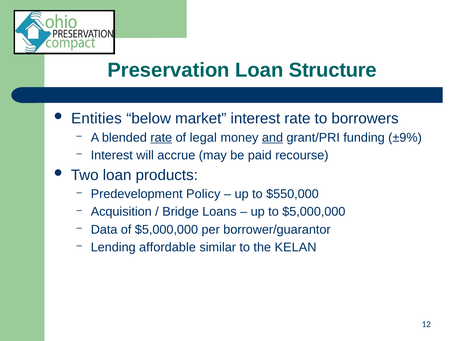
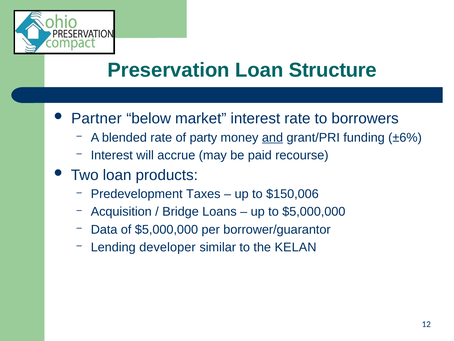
Entities: Entities -> Partner
rate at (161, 137) underline: present -> none
legal: legal -> party
±9%: ±9% -> ±6%
Policy: Policy -> Taxes
$550,000: $550,000 -> $150,006
affordable: affordable -> developer
